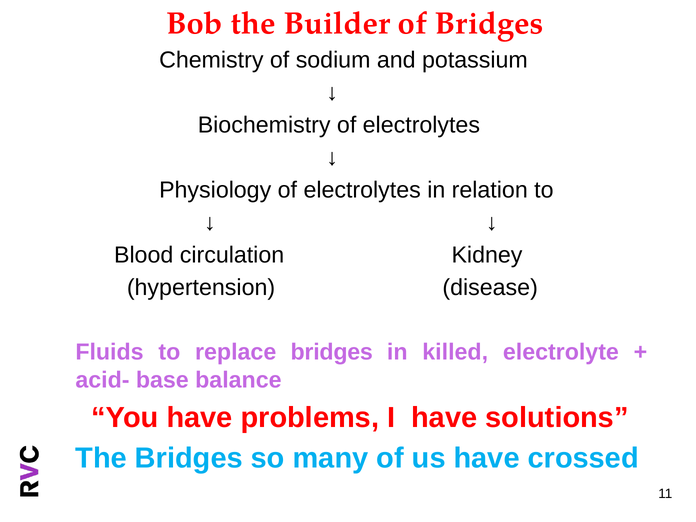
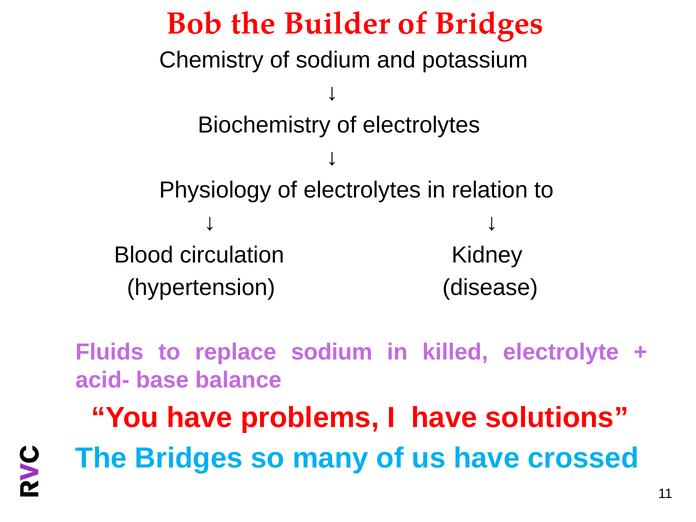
replace bridges: bridges -> sodium
